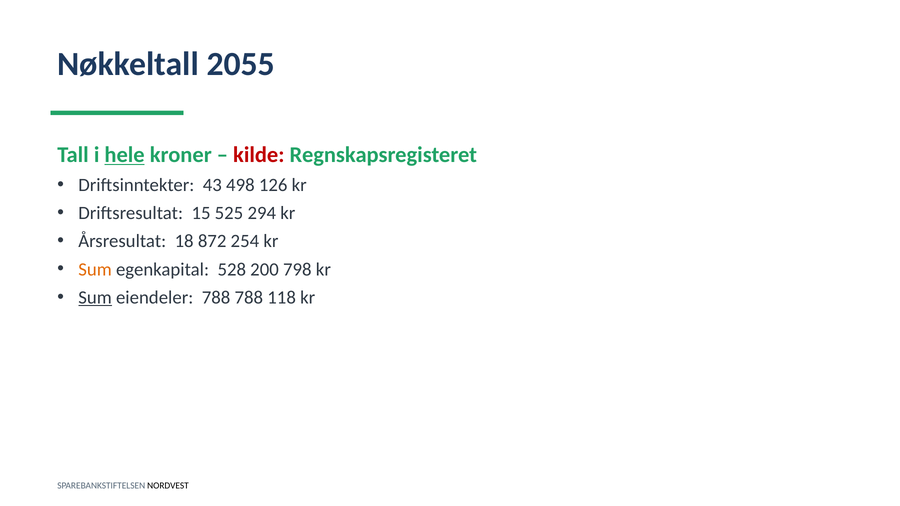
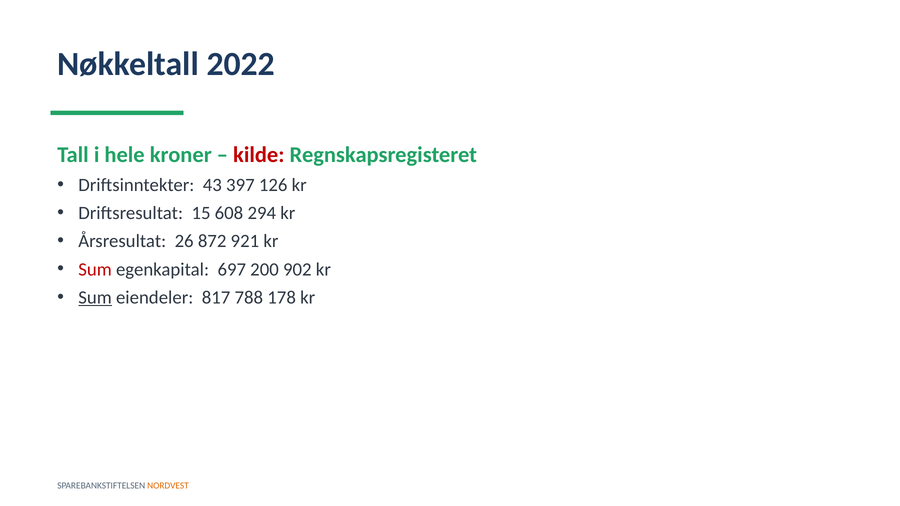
2055: 2055 -> 2022
hele underline: present -> none
498: 498 -> 397
525: 525 -> 608
18: 18 -> 26
254: 254 -> 921
Sum at (95, 269) colour: orange -> red
528: 528 -> 697
798: 798 -> 902
eiendeler 788: 788 -> 817
118: 118 -> 178
NORDVEST colour: black -> orange
